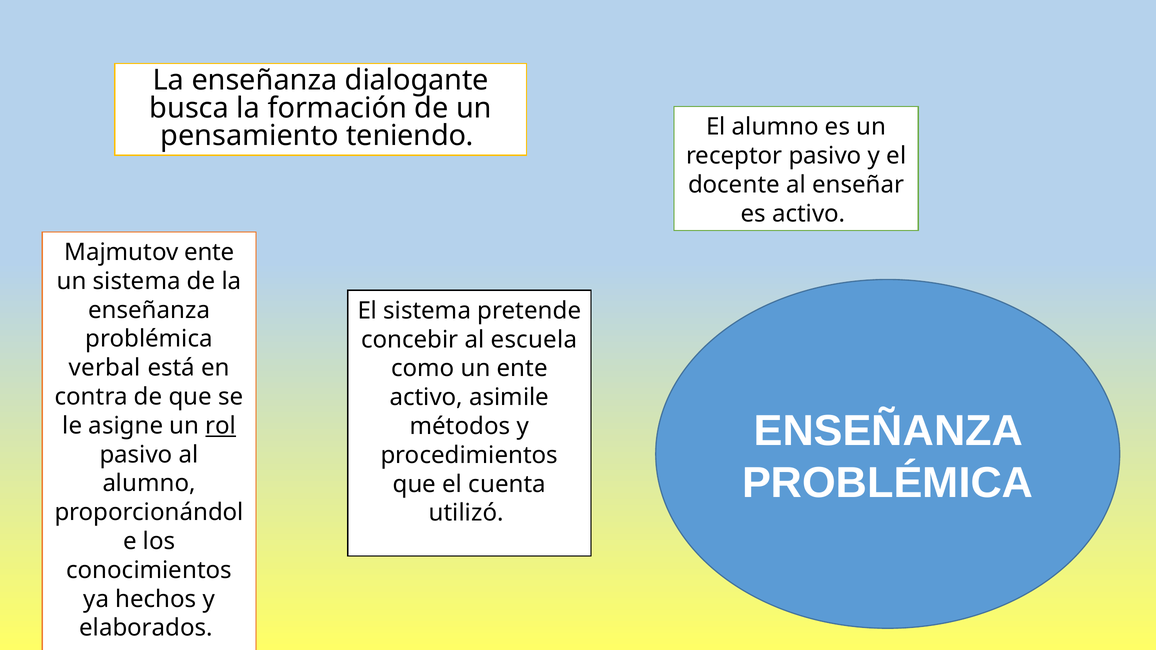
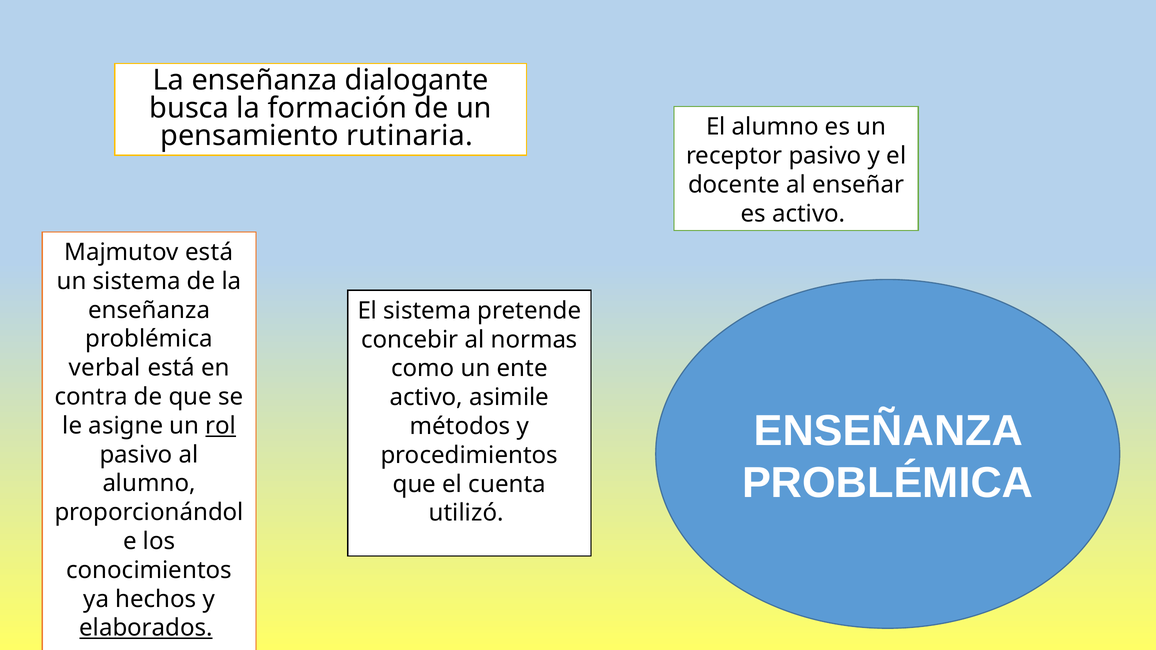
teniendo: teniendo -> rutinaria
Majmutov ente: ente -> está
escuela: escuela -> normas
elaborados underline: none -> present
